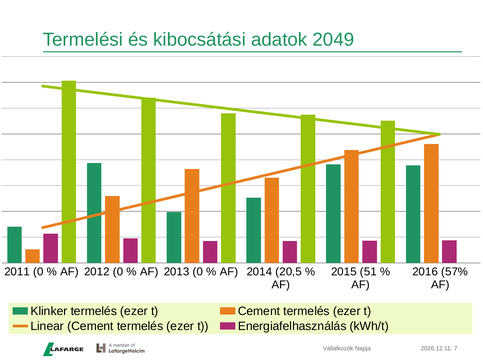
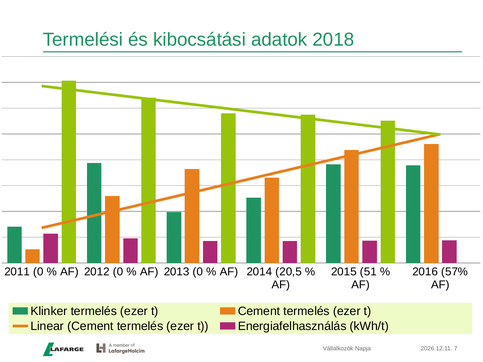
2049: 2049 -> 2018
